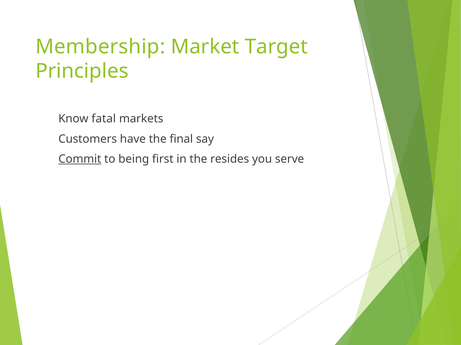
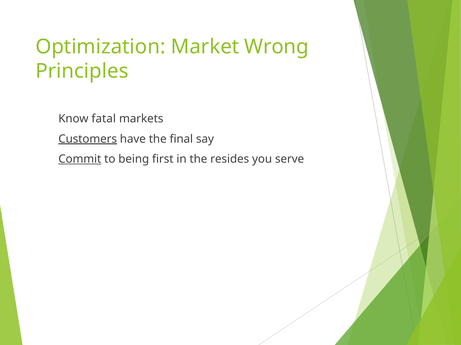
Membership: Membership -> Optimization
Target: Target -> Wrong
Customers underline: none -> present
